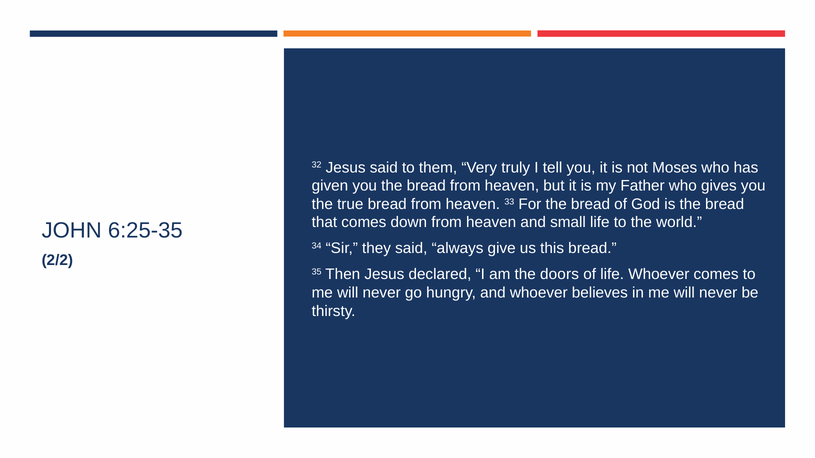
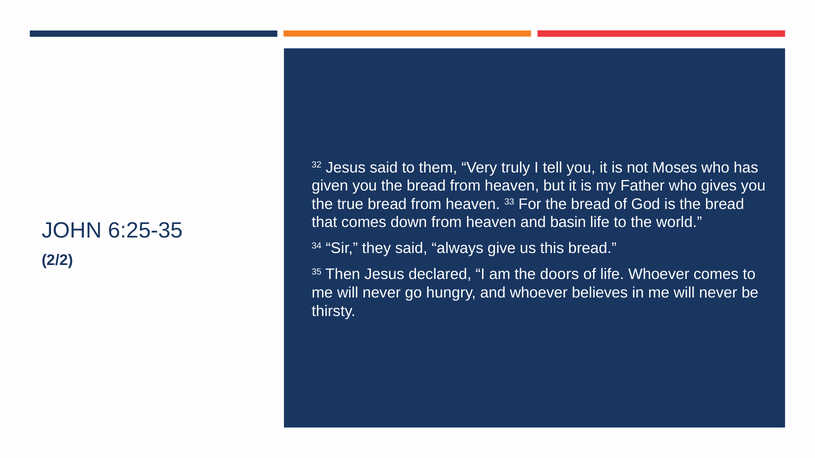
small: small -> basin
